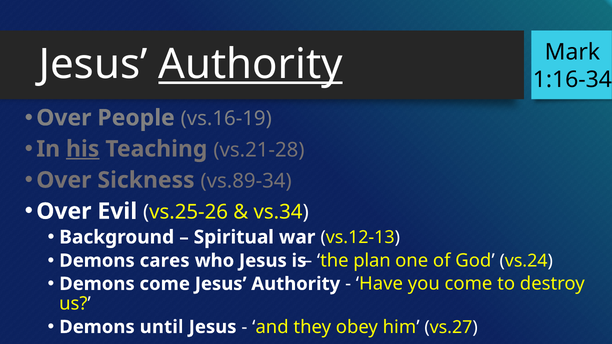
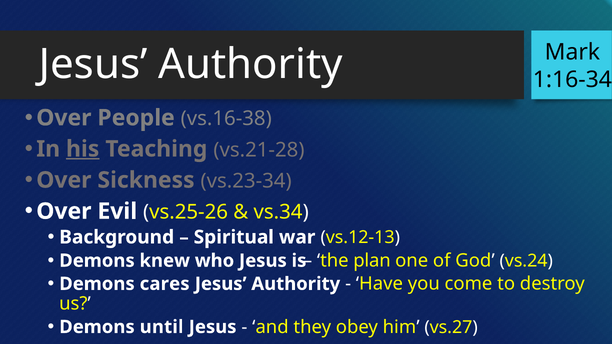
Authority at (251, 65) underline: present -> none
vs.16-19: vs.16-19 -> vs.16-38
vs.89-34: vs.89-34 -> vs.23-34
cares: cares -> knew
Demons come: come -> cares
